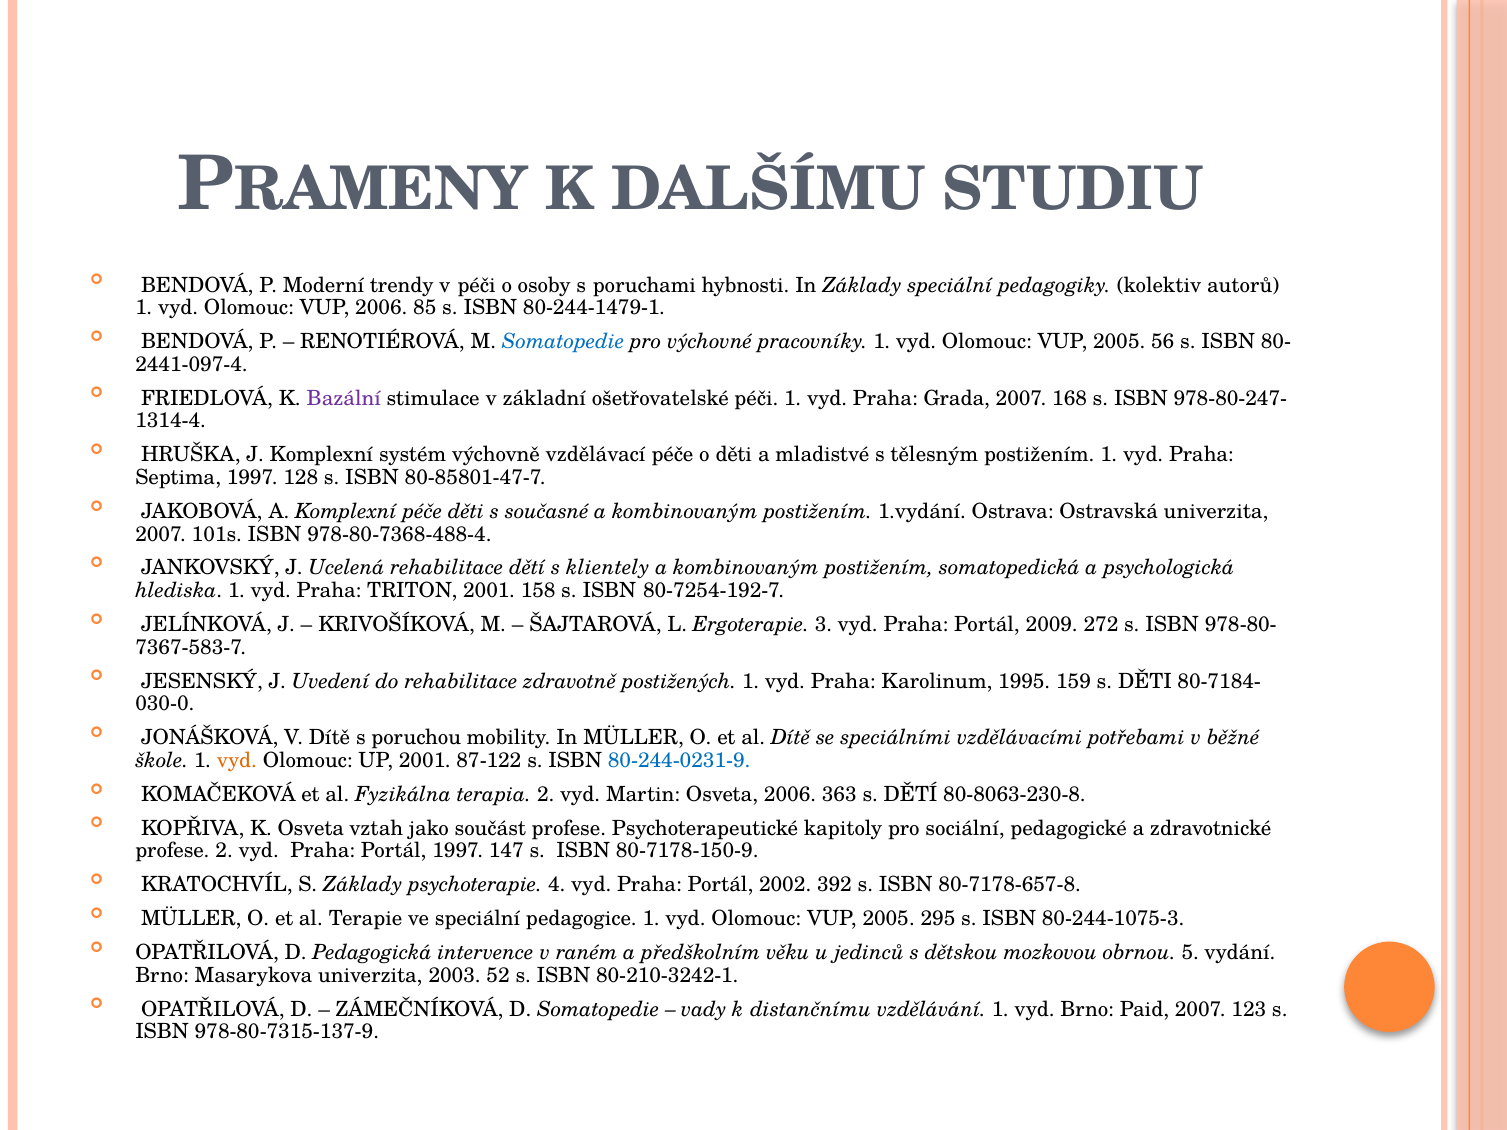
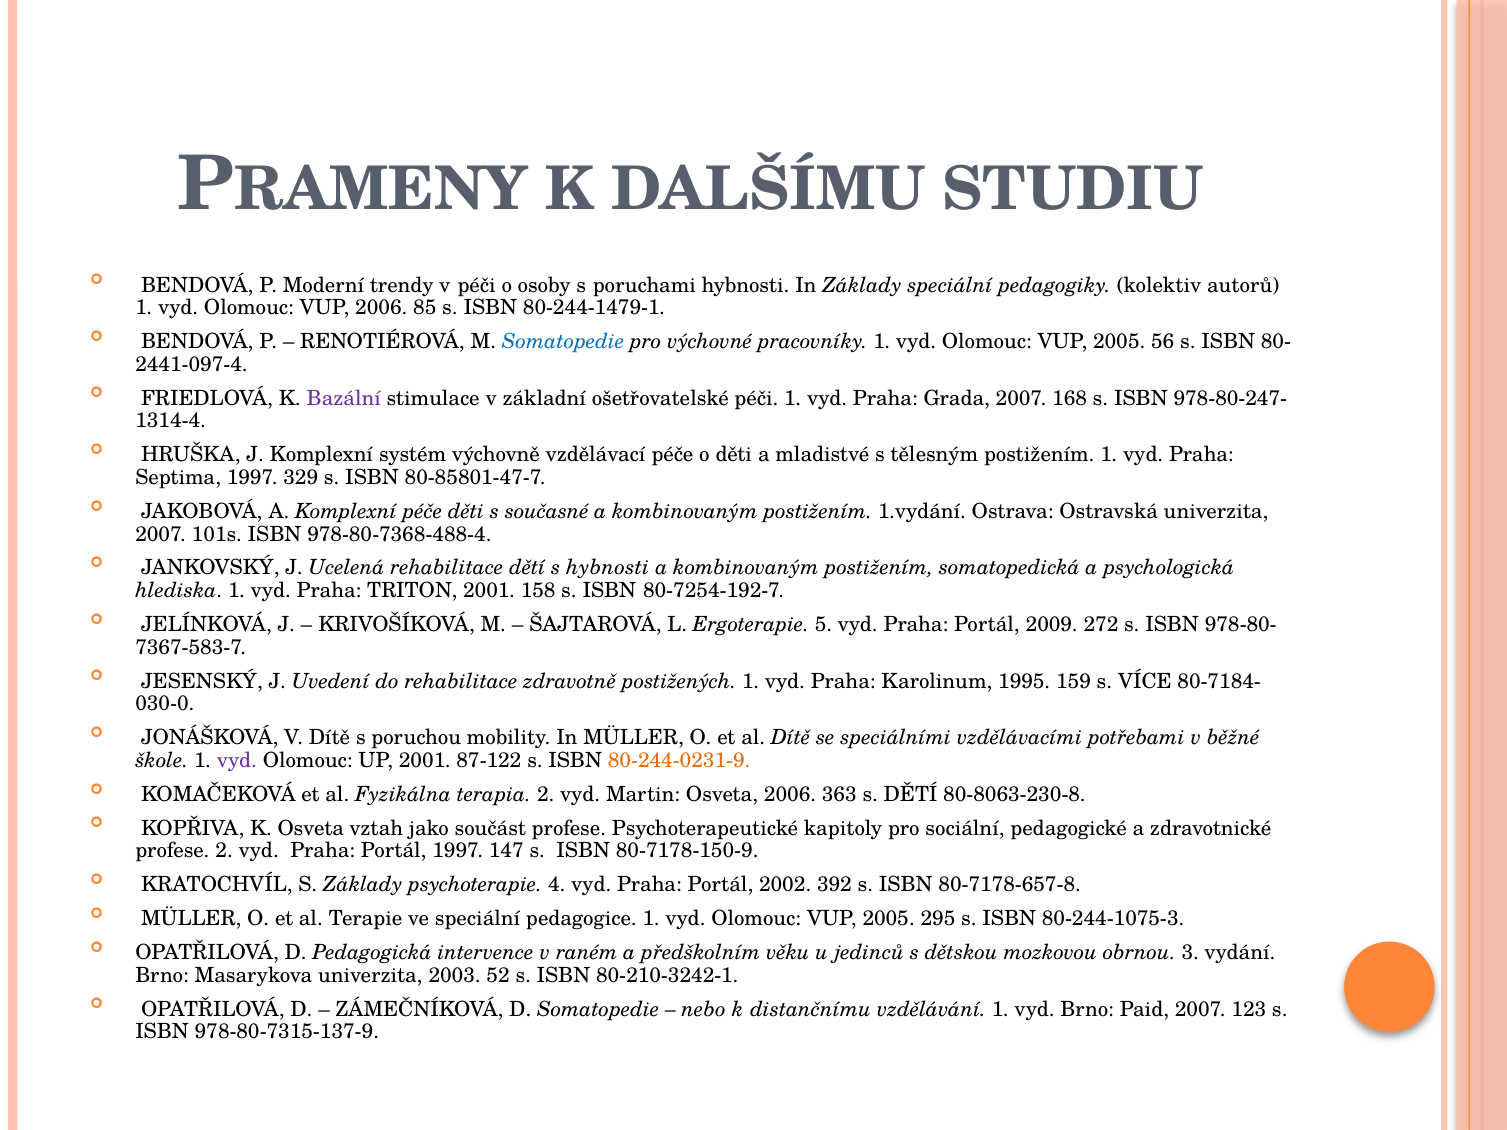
128: 128 -> 329
s klientely: klientely -> hybnosti
3: 3 -> 5
s DĚTI: DĚTI -> VÍCE
vyd at (237, 761) colour: orange -> purple
80-244-0231-9 colour: blue -> orange
5: 5 -> 3
vady: vady -> nebo
